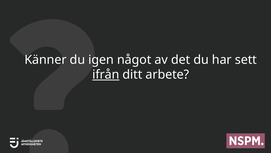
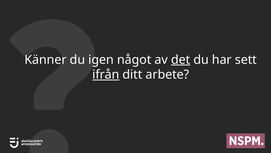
det underline: none -> present
